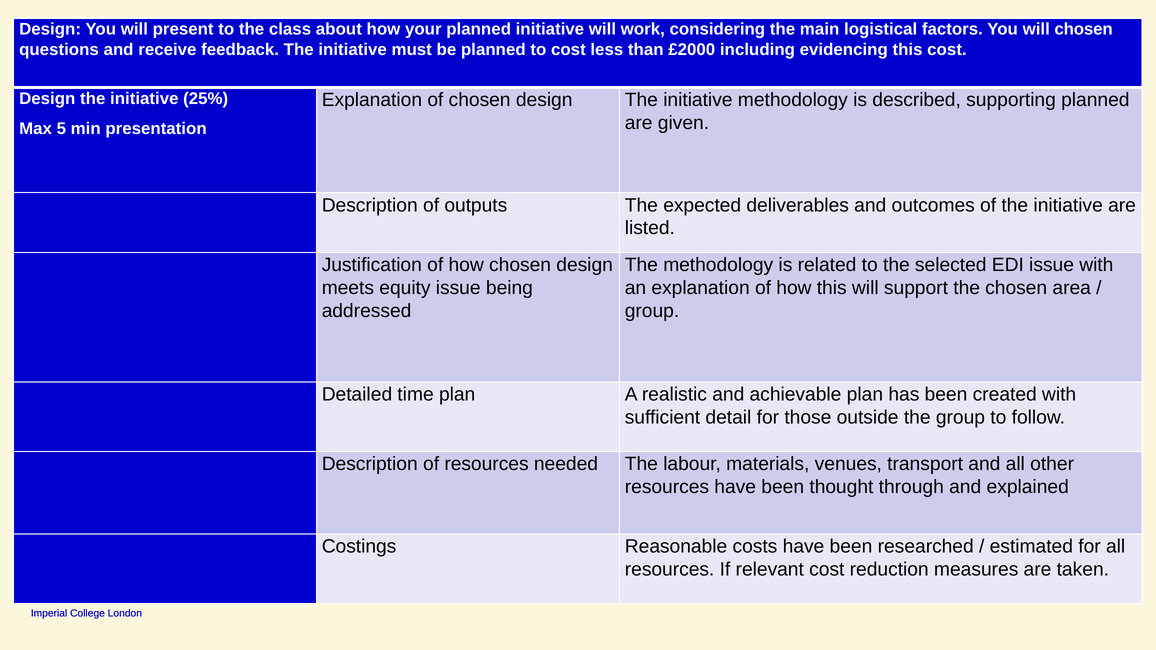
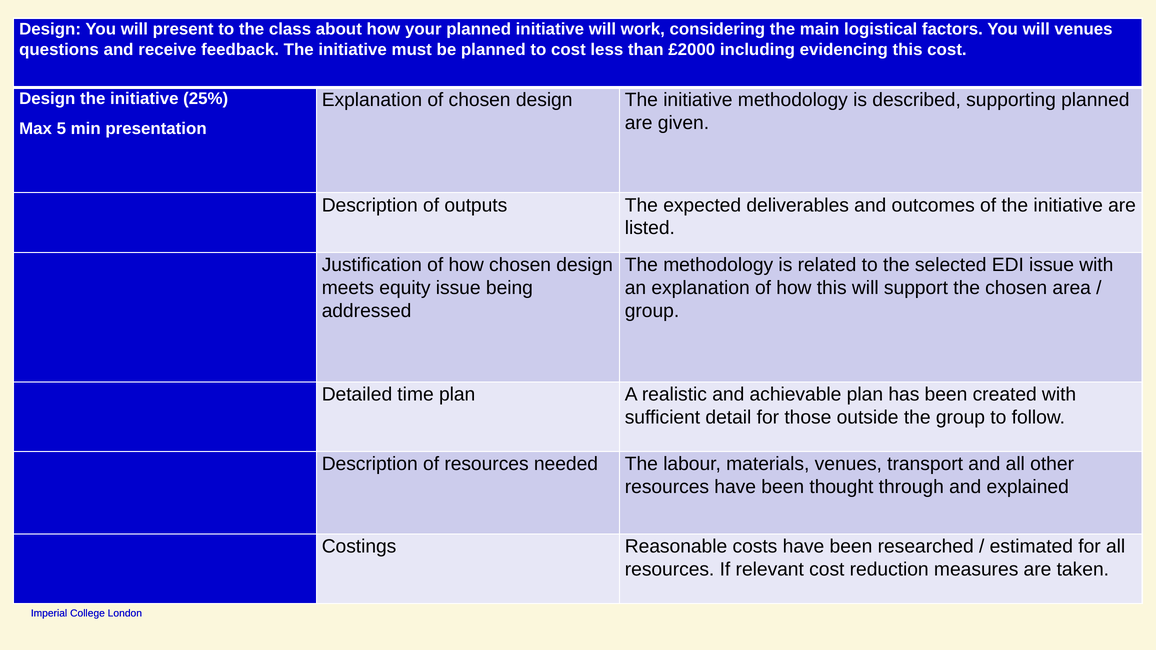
will chosen: chosen -> venues
